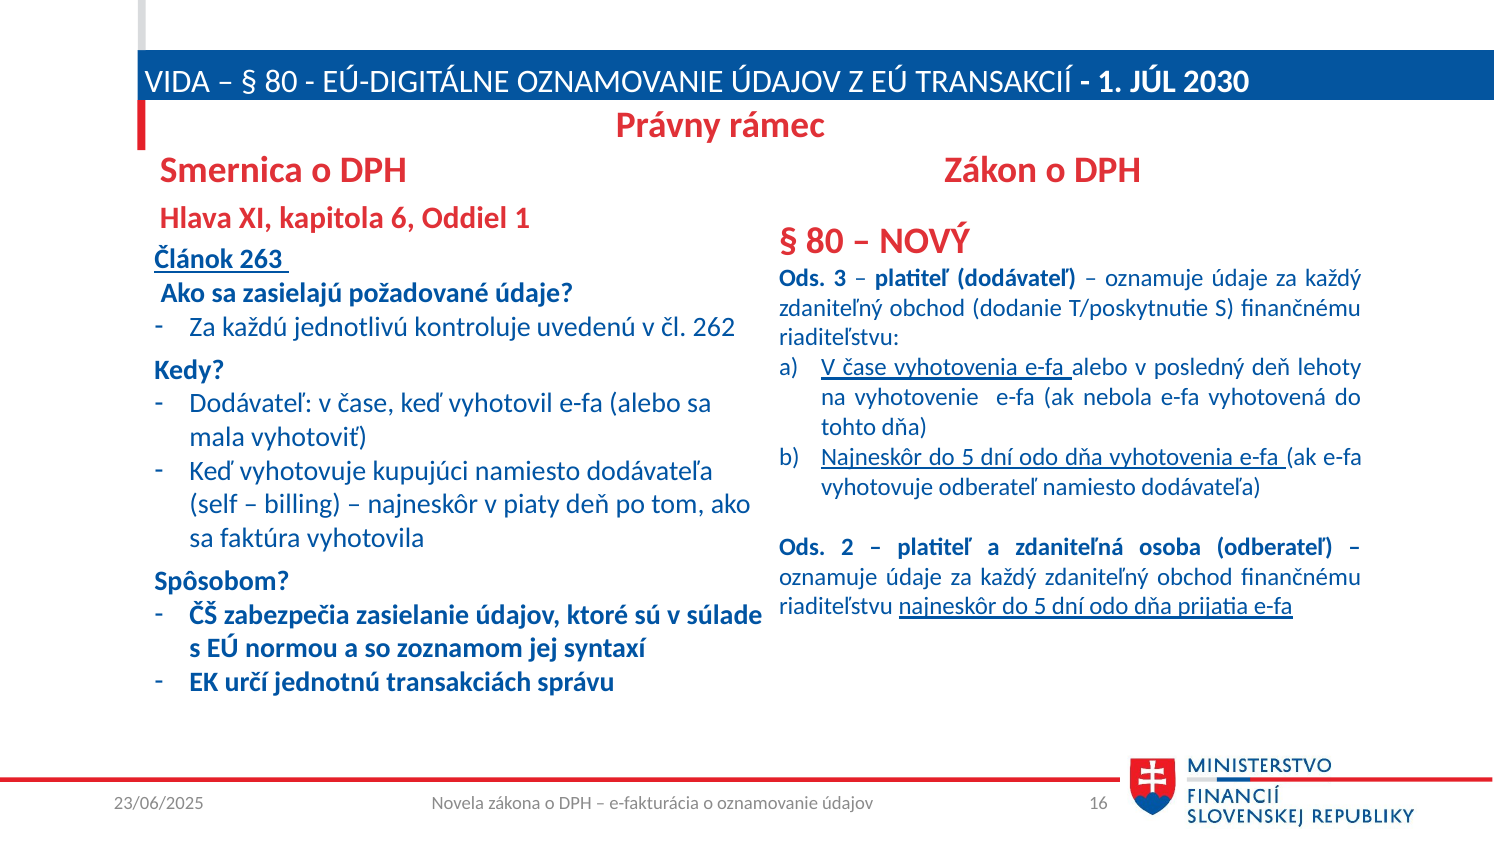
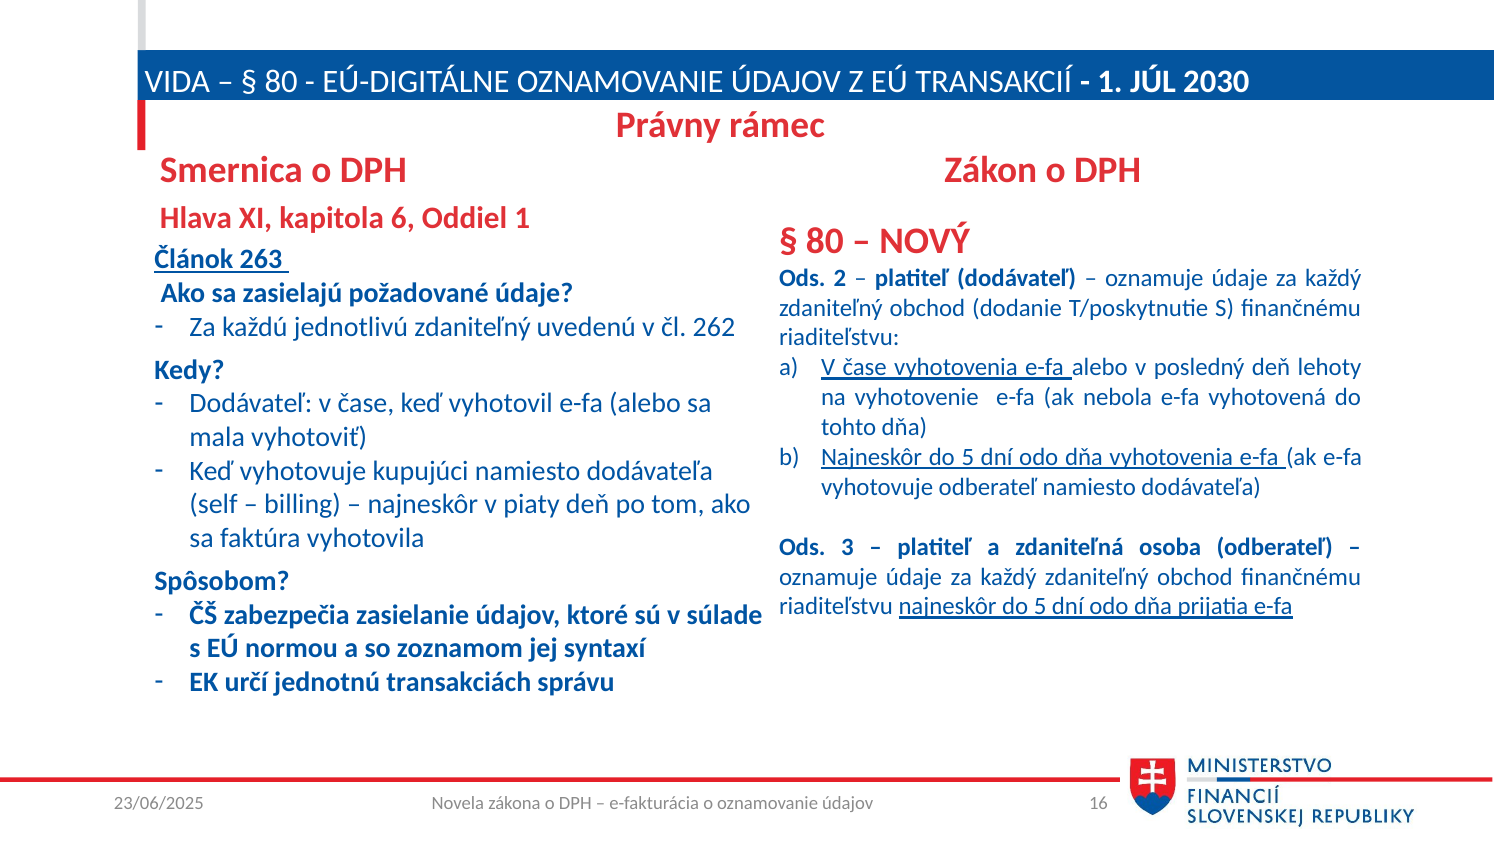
3: 3 -> 2
jednotlivú kontroluje: kontroluje -> zdaniteľný
2: 2 -> 3
